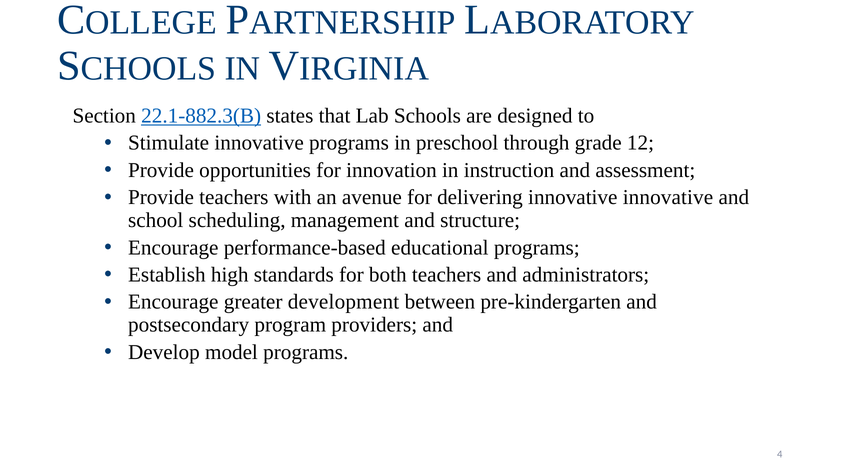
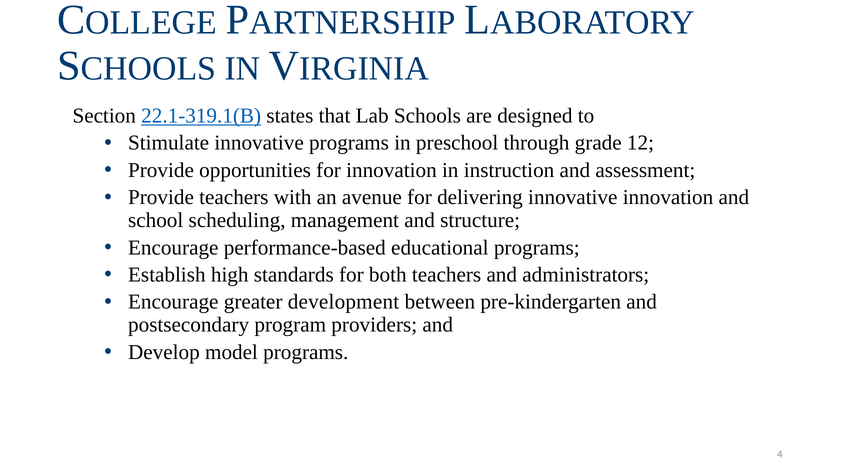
22.1-882.3(B: 22.1-882.3(B -> 22.1-319.1(B
innovative innovative: innovative -> innovation
